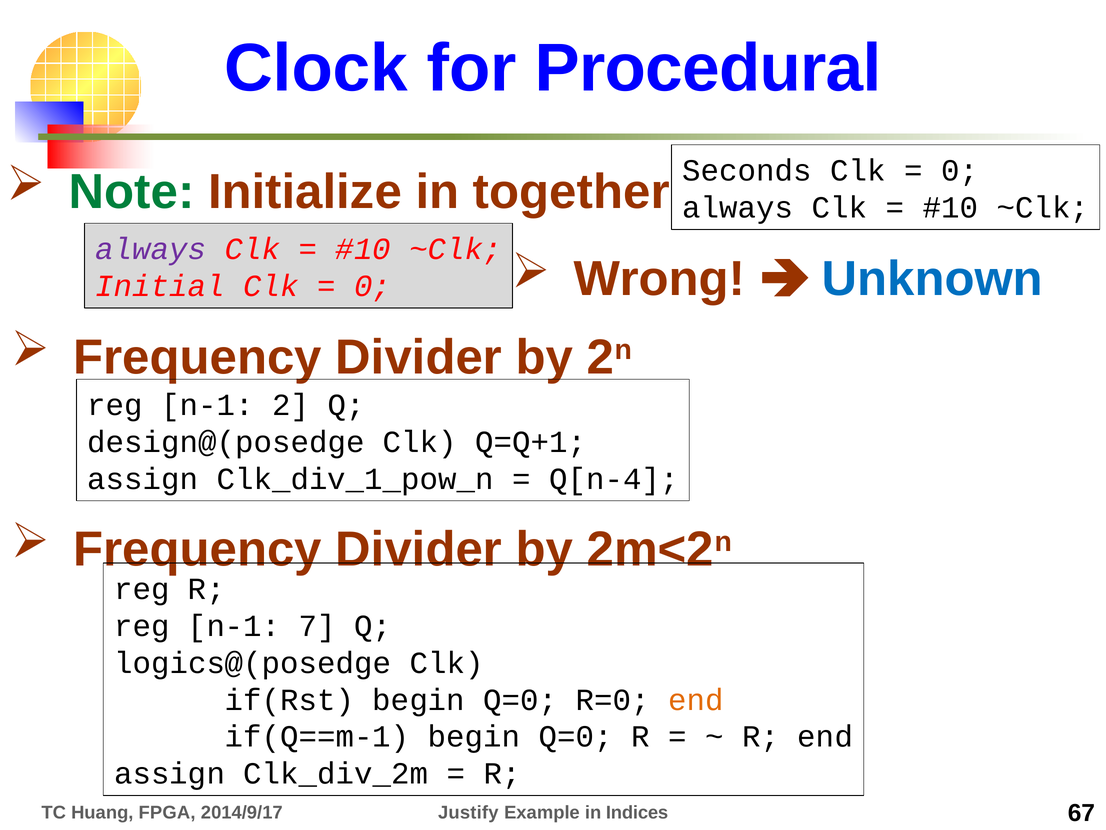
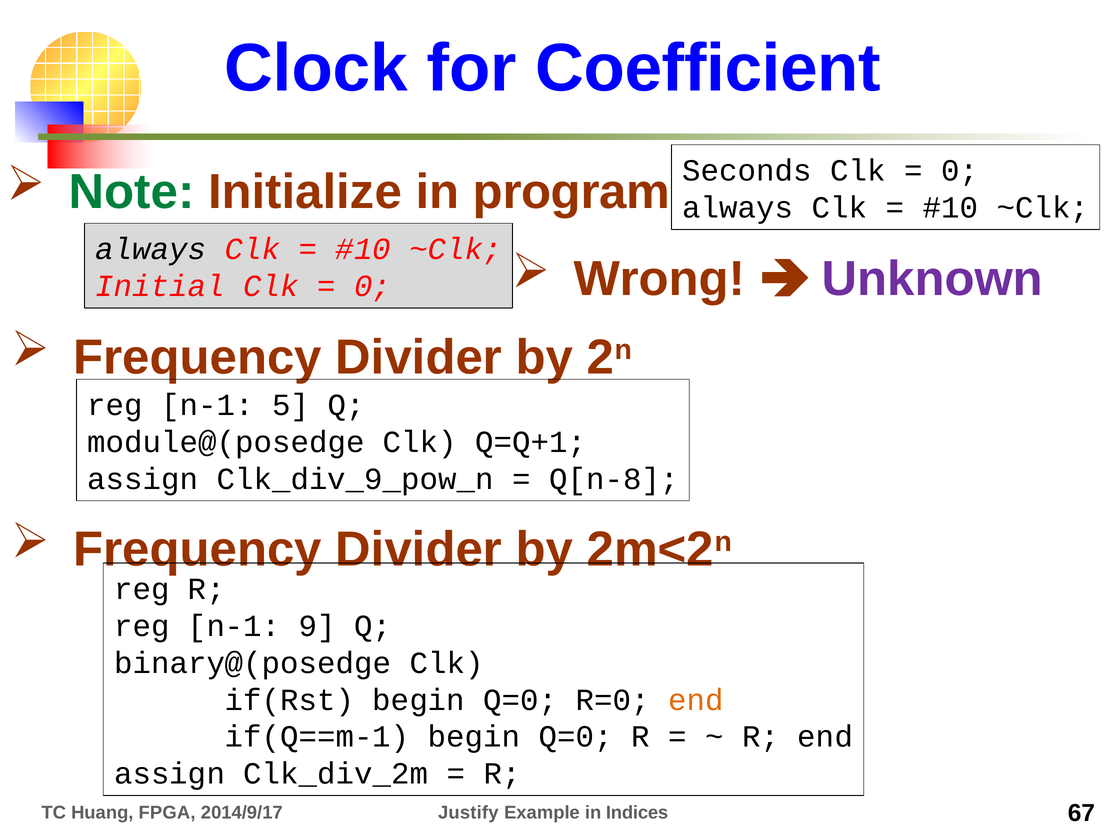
Procedural: Procedural -> Coefficient
together: together -> program
always at (151, 249) colour: purple -> black
Unknown colour: blue -> purple
2: 2 -> 5
design@(posedge: design@(posedge -> module@(posedge
Clk_div_1_pow_n: Clk_div_1_pow_n -> Clk_div_9_pow_n
Q[n-4: Q[n-4 -> Q[n-8
7: 7 -> 9
logics@(posedge: logics@(posedge -> binary@(posedge
